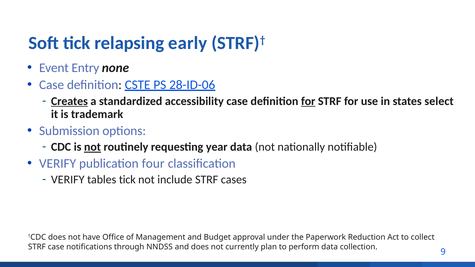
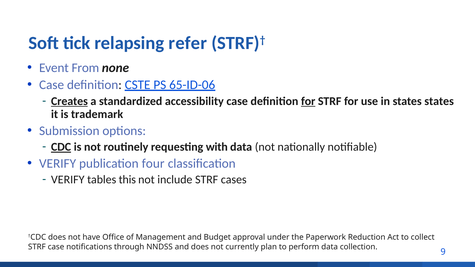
early: early -> refer
Entry: Entry -> From
28-ID-06: 28-ID-06 -> 65-ID-06
states select: select -> states
CDC underline: none -> present
not at (92, 147) underline: present -> none
year: year -> with
tables tick: tick -> this
